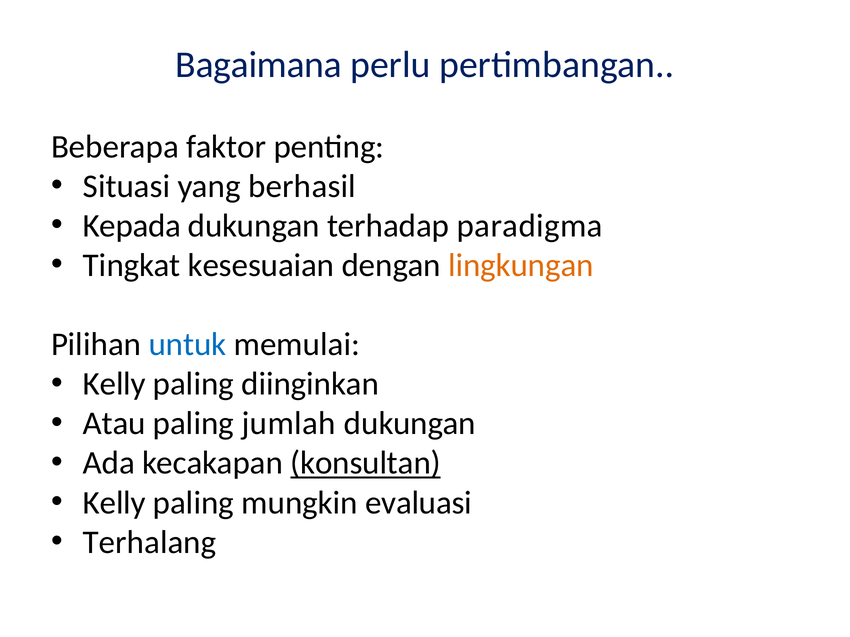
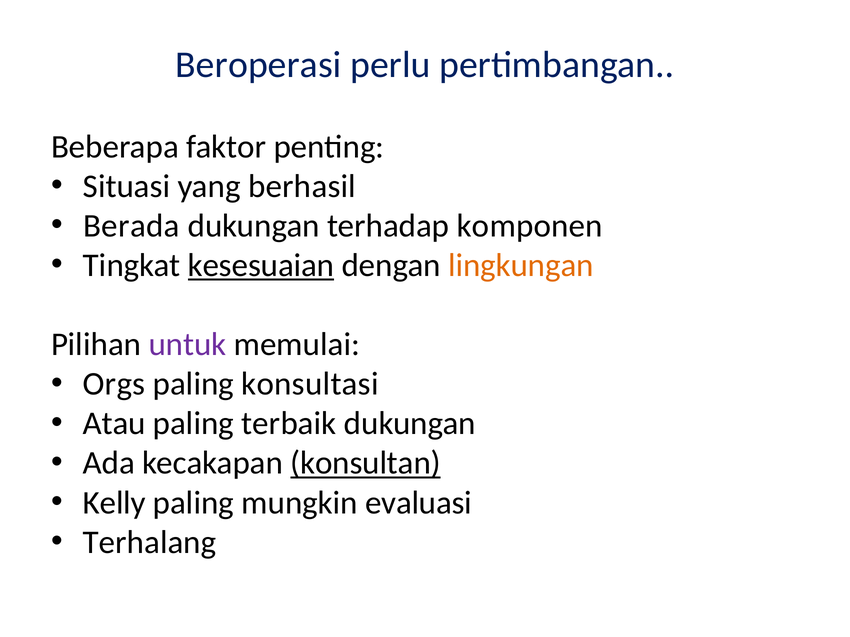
Bagaimana: Bagaimana -> Beroperasi
Kepada: Kepada -> Berada
paradigma: paradigma -> komponen
kesesuaian underline: none -> present
untuk colour: blue -> purple
Kelly at (114, 384): Kelly -> Orgs
diinginkan: diinginkan -> konsultasi
jumlah: jumlah -> terbaik
